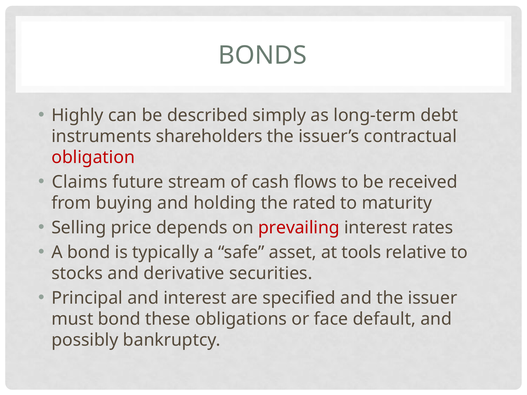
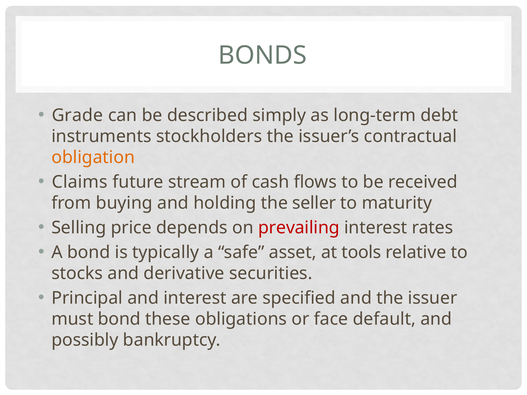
Highly: Highly -> Grade
shareholders: shareholders -> stockholders
obligation colour: red -> orange
rated: rated -> seller
